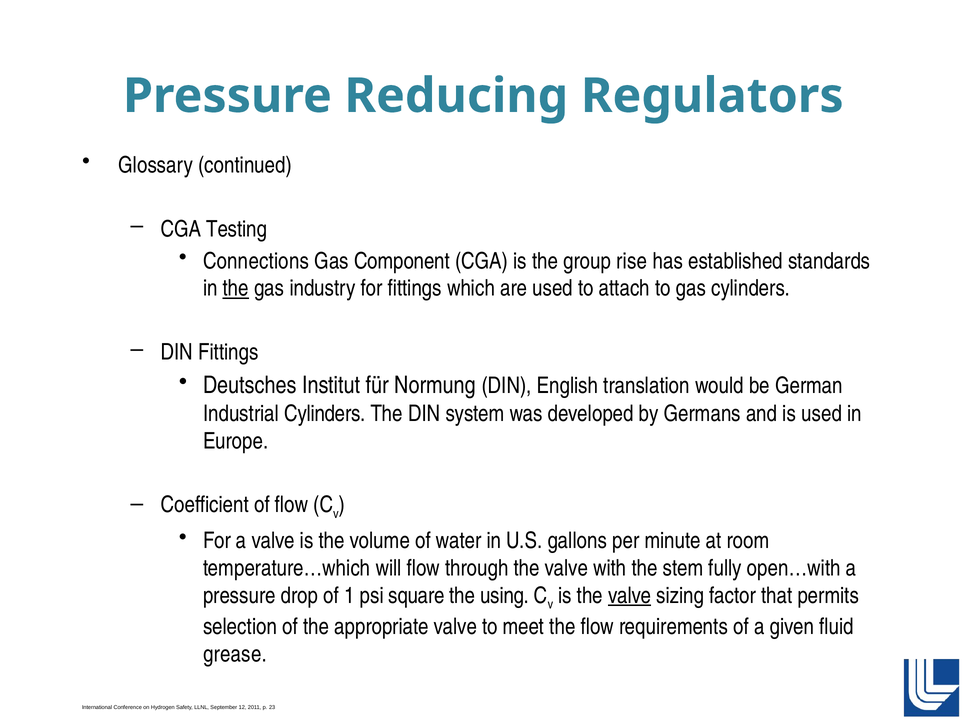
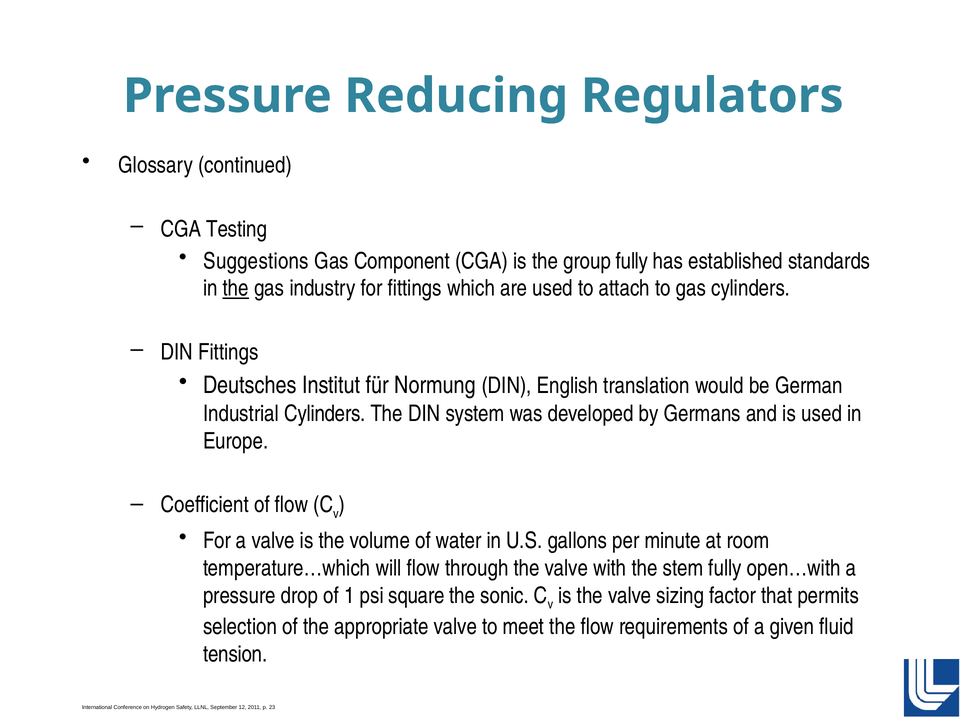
Connections: Connections -> Suggestions
group rise: rise -> fully
using: using -> sonic
valve at (630, 596) underline: present -> none
grease: grease -> tension
